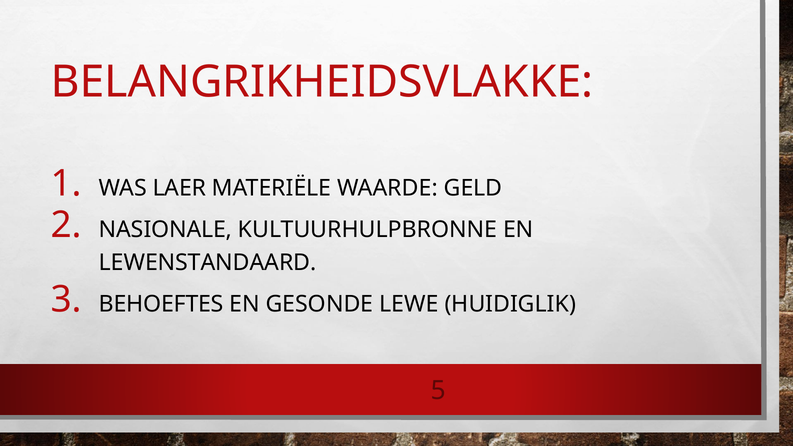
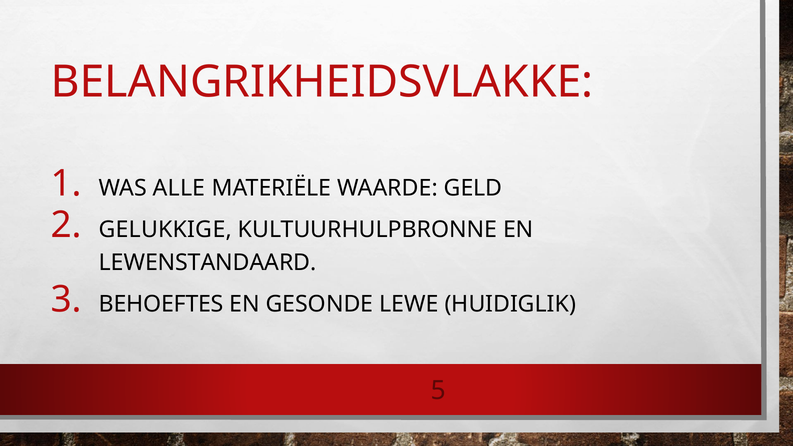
LAER: LAER -> ALLE
NASIONALE: NASIONALE -> GELUKKIGE
